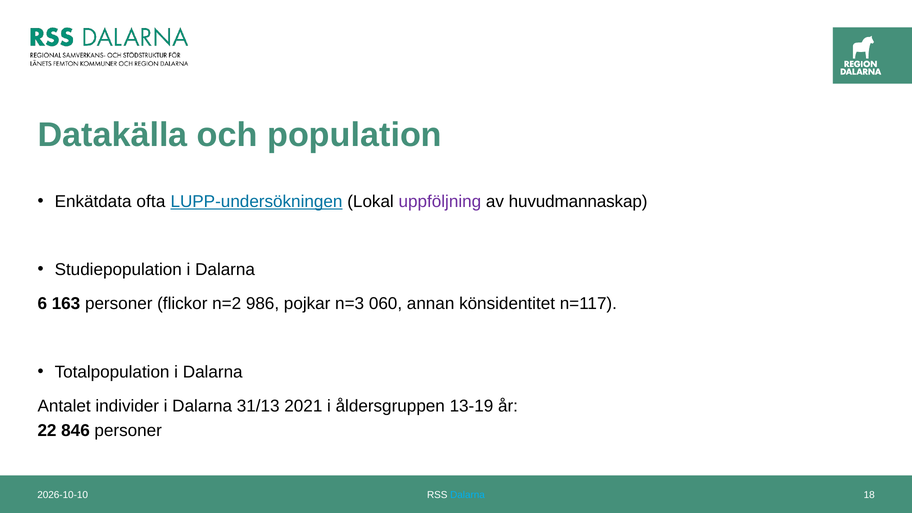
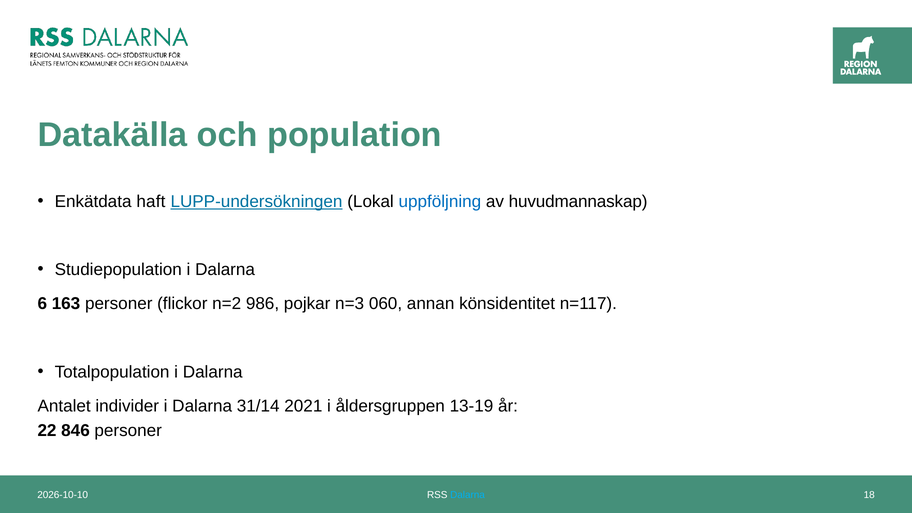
ofta: ofta -> haft
uppföljning colour: purple -> blue
31/13: 31/13 -> 31/14
